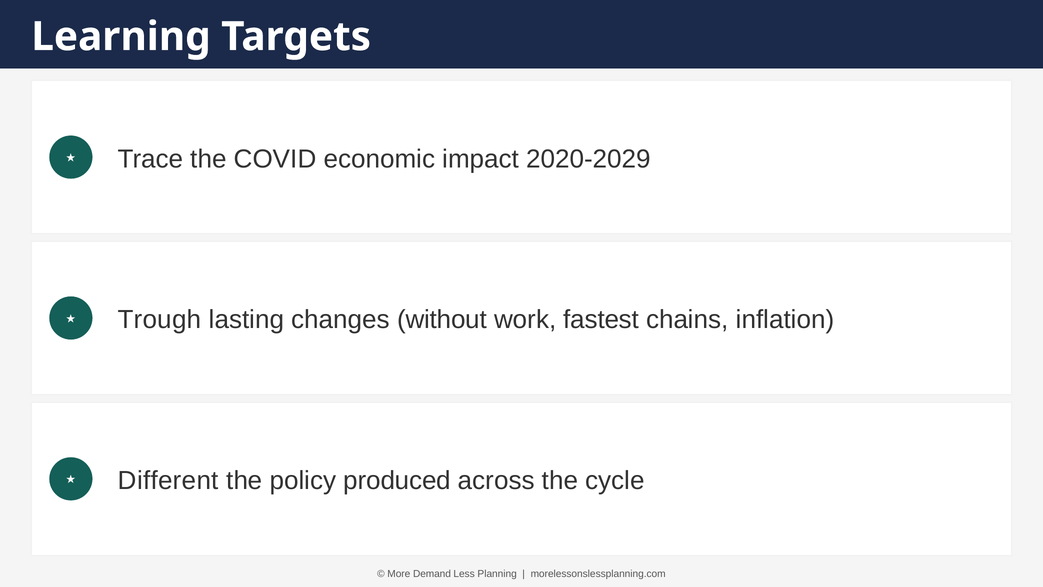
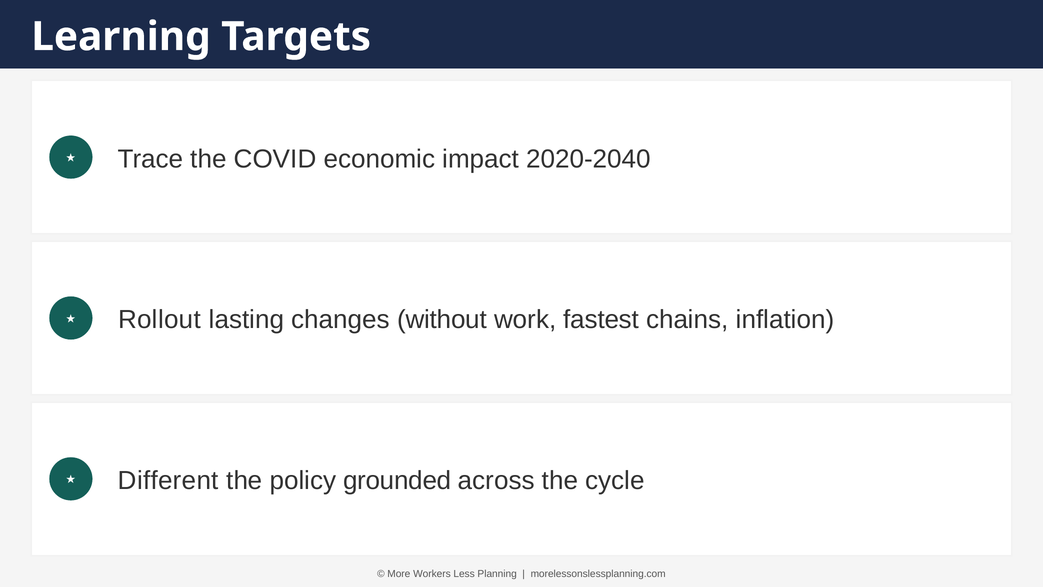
2020-2029: 2020-2029 -> 2020-2040
Trough: Trough -> Rollout
produced: produced -> grounded
Demand: Demand -> Workers
